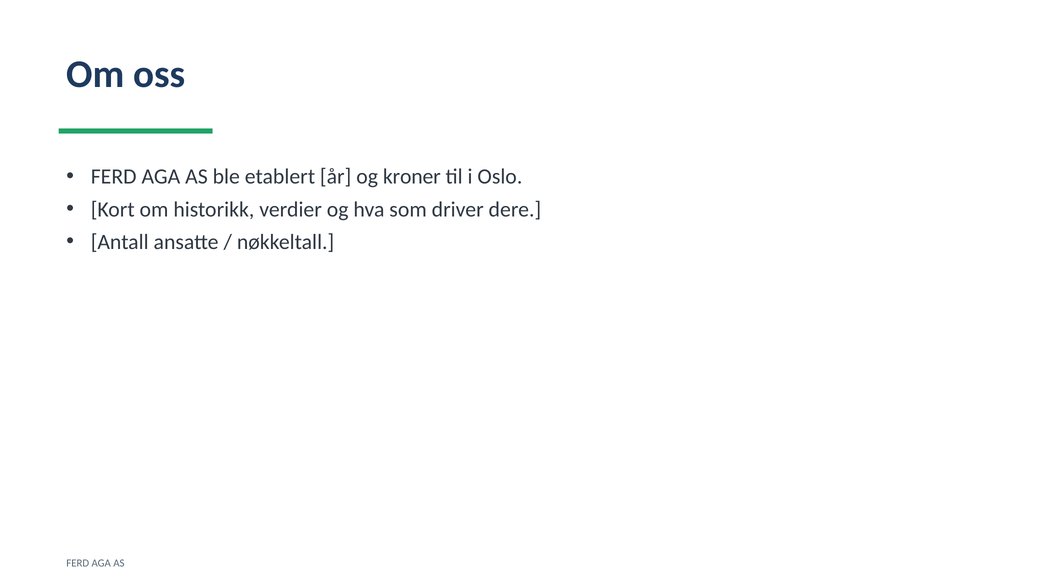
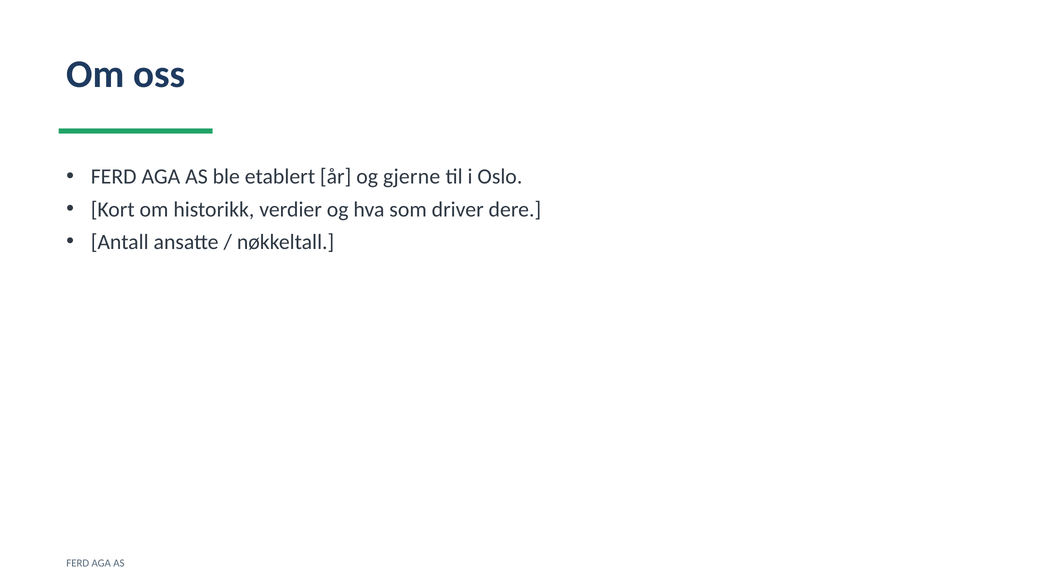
kroner: kroner -> gjerne
